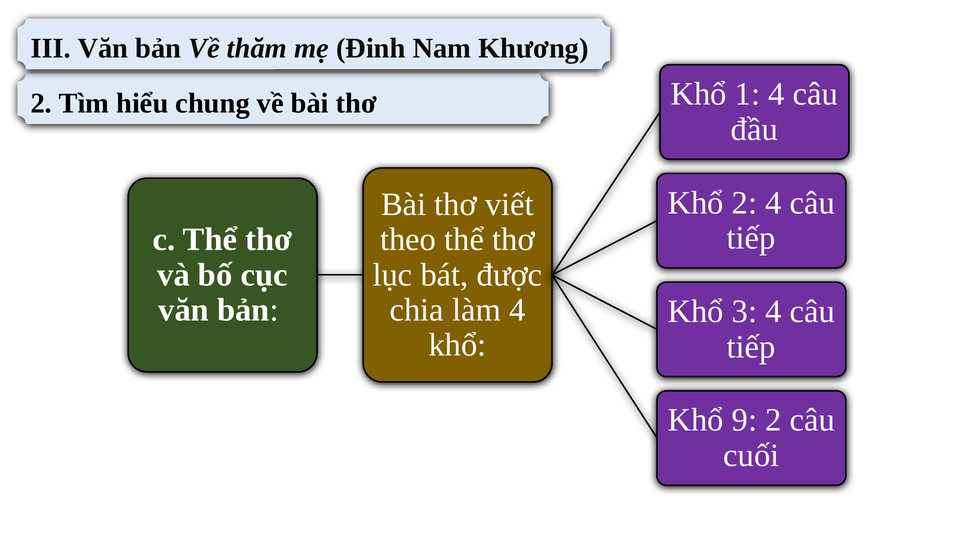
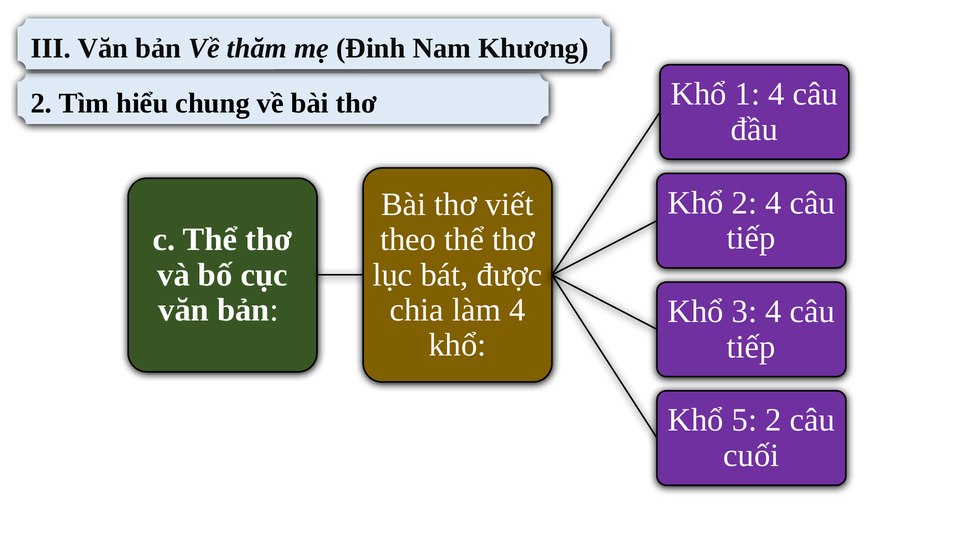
9: 9 -> 5
